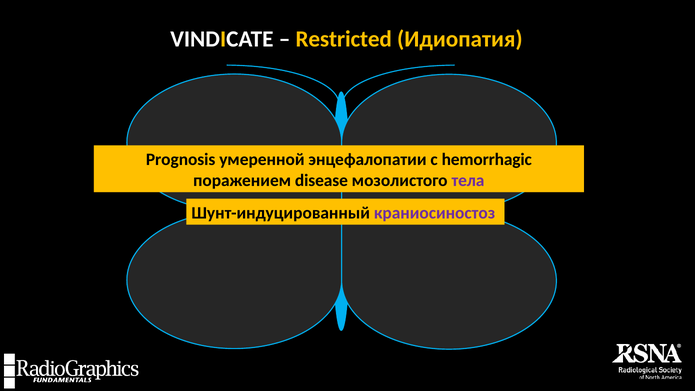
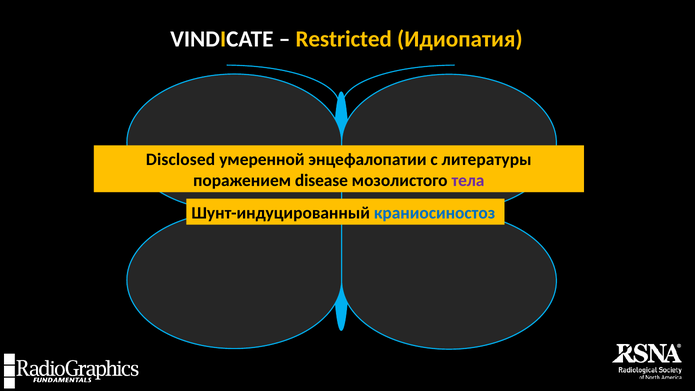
Prognosis: Prognosis -> Disclosed
hemorrhagic: hemorrhagic -> литературы
краниосиностоз colour: purple -> blue
